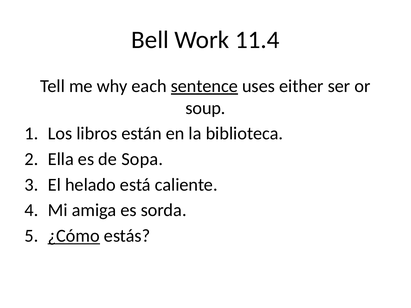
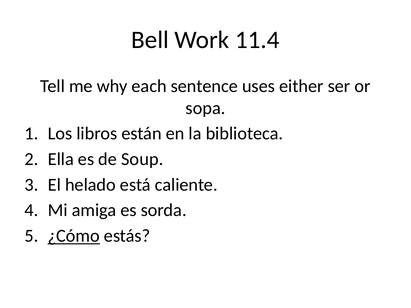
sentence underline: present -> none
soup: soup -> sopa
Sopa: Sopa -> Soup
